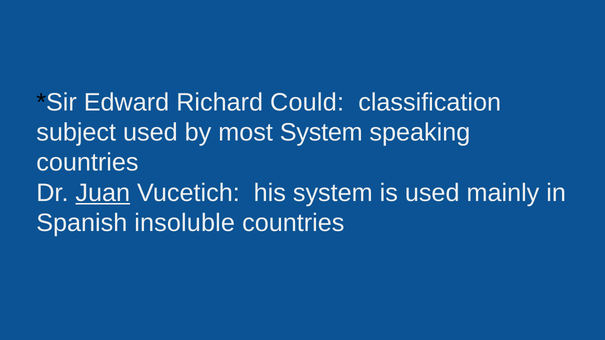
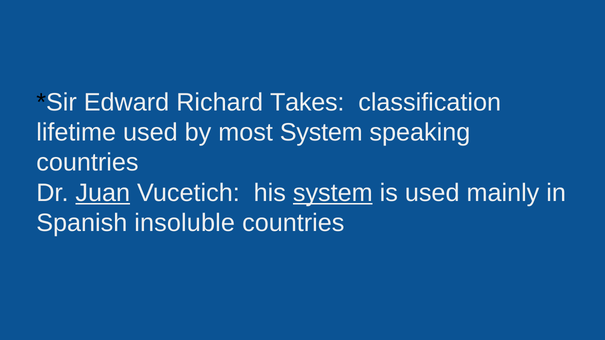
Could: Could -> Takes
subject: subject -> lifetime
system at (333, 193) underline: none -> present
